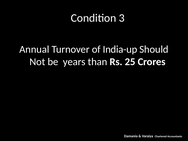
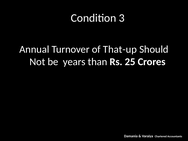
India-up: India-up -> That-up
